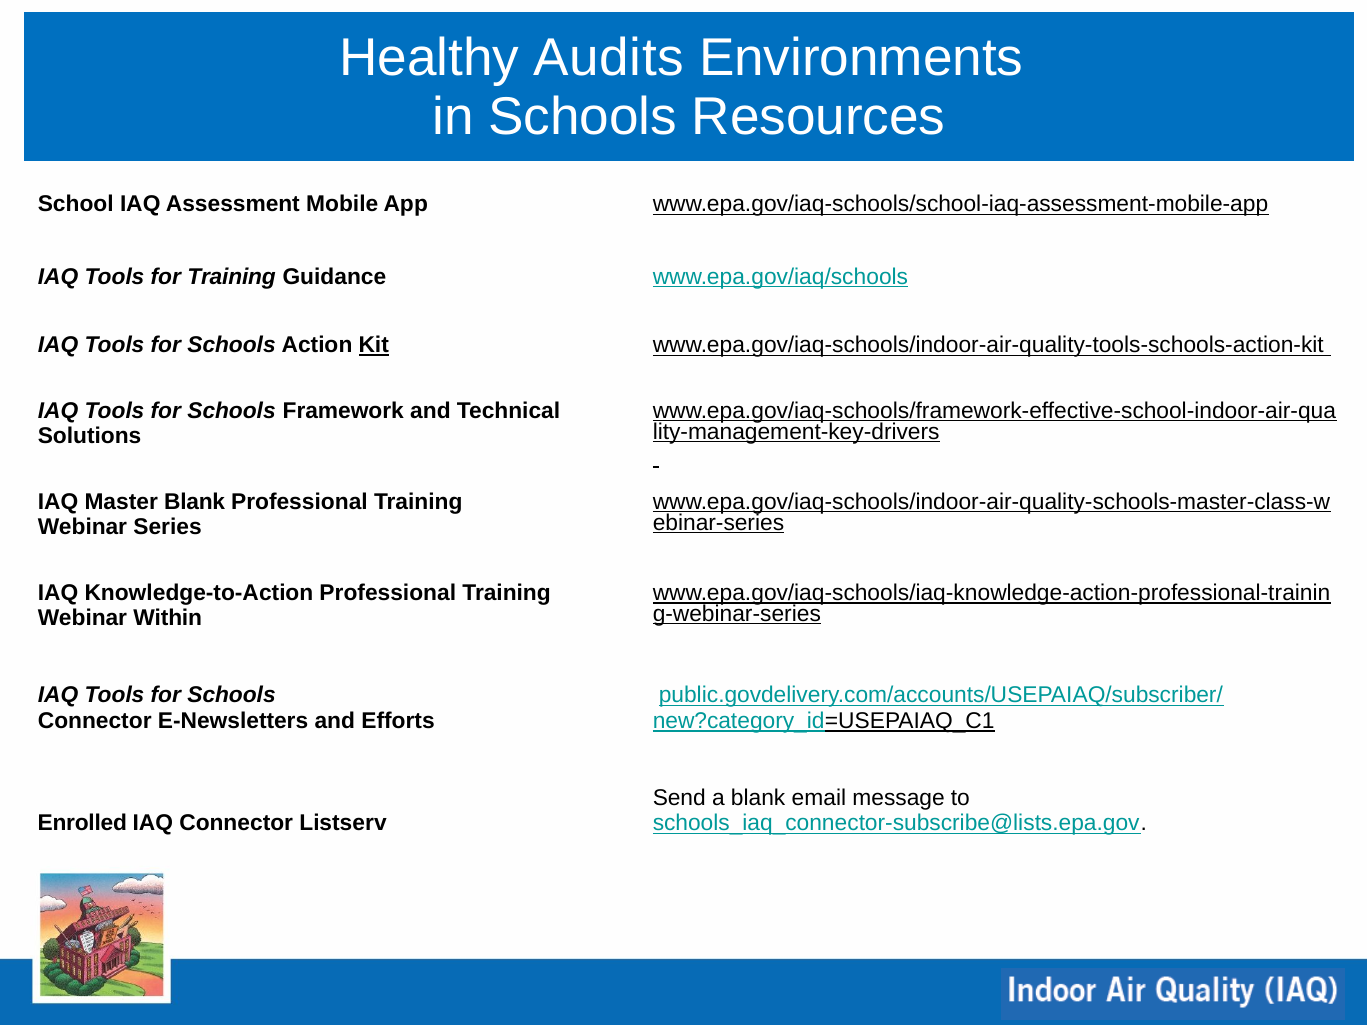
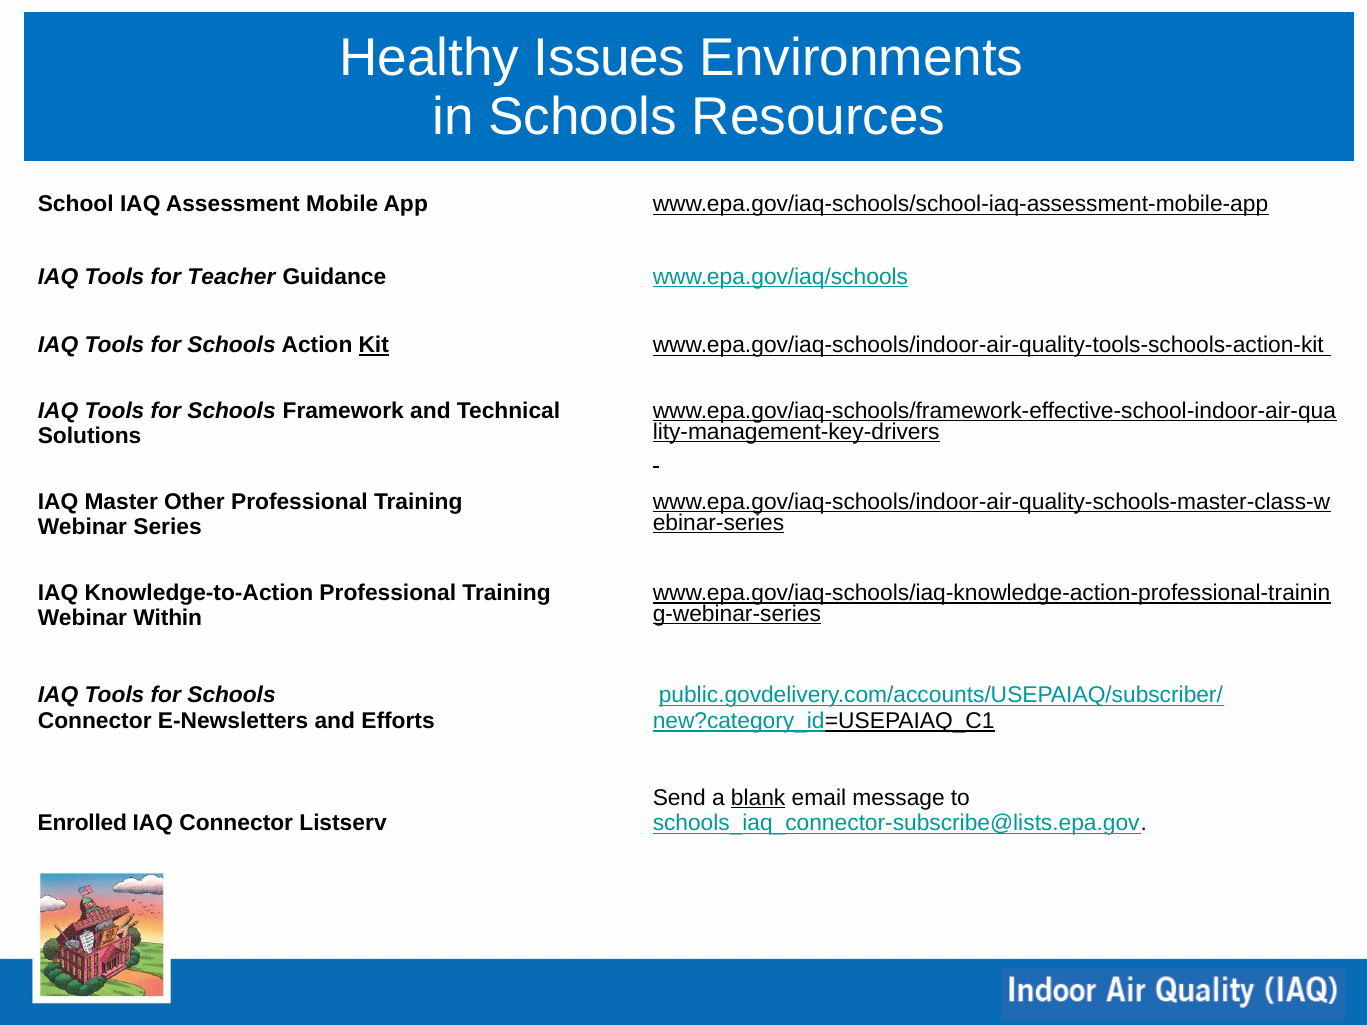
Audits: Audits -> Issues
for Training: Training -> Teacher
Master Blank: Blank -> Other
blank at (758, 798) underline: none -> present
